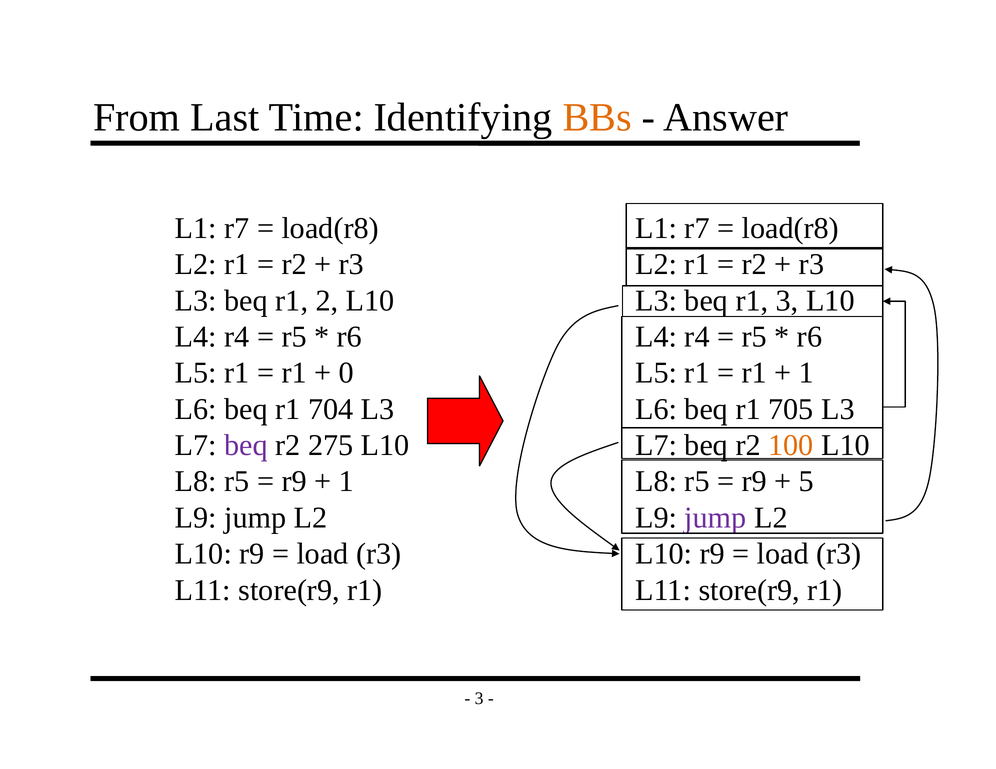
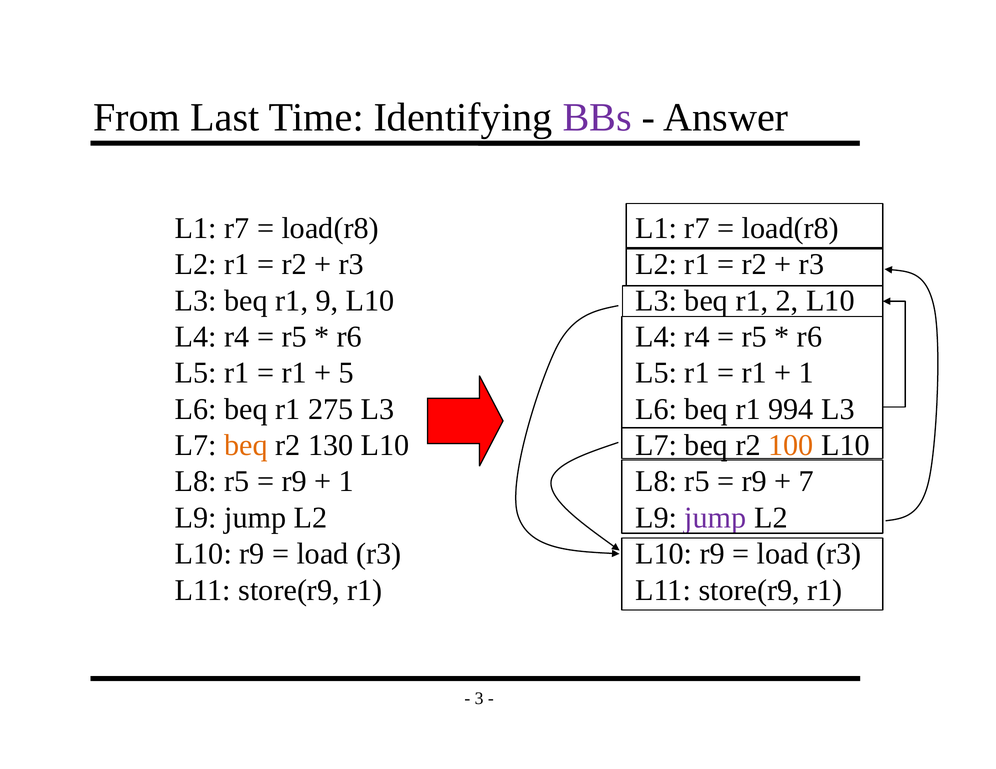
BBs colour: orange -> purple
2: 2 -> 9
r1 3: 3 -> 2
0: 0 -> 5
704: 704 -> 275
705: 705 -> 994
beq at (246, 446) colour: purple -> orange
275: 275 -> 130
5: 5 -> 7
